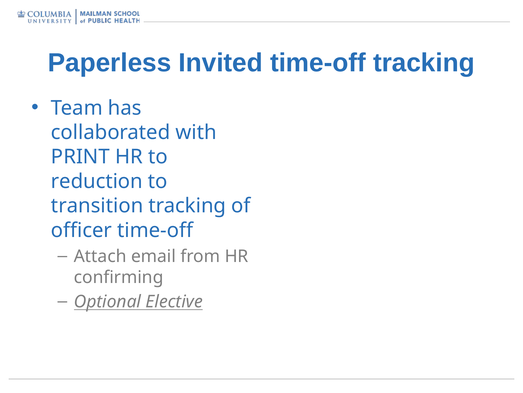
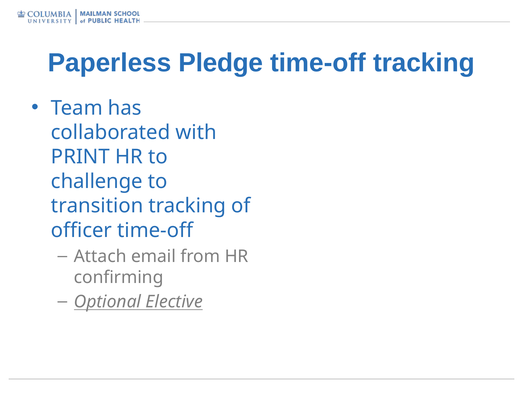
Invited: Invited -> Pledge
reduction: reduction -> challenge
